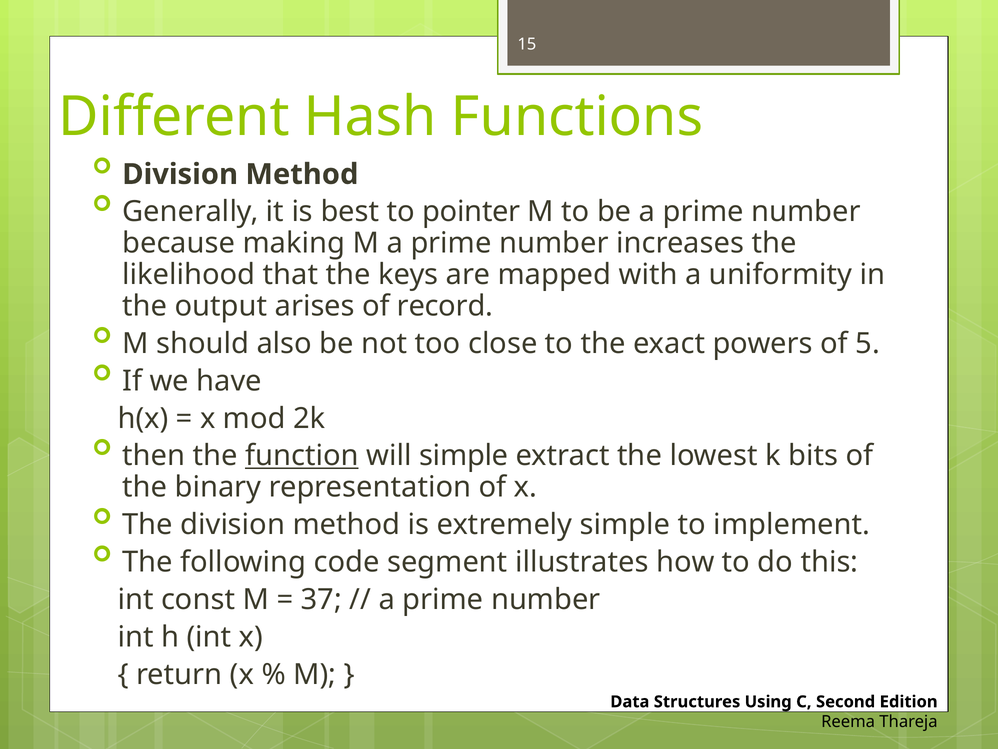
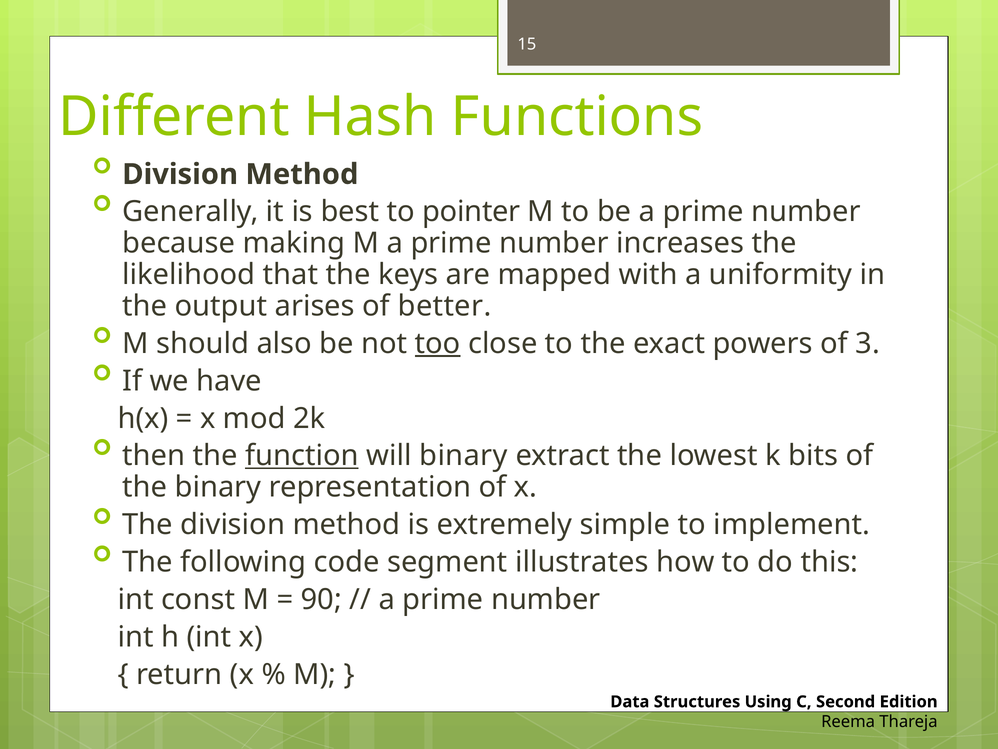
record: record -> better
too underline: none -> present
5: 5 -> 3
will simple: simple -> binary
37: 37 -> 90
